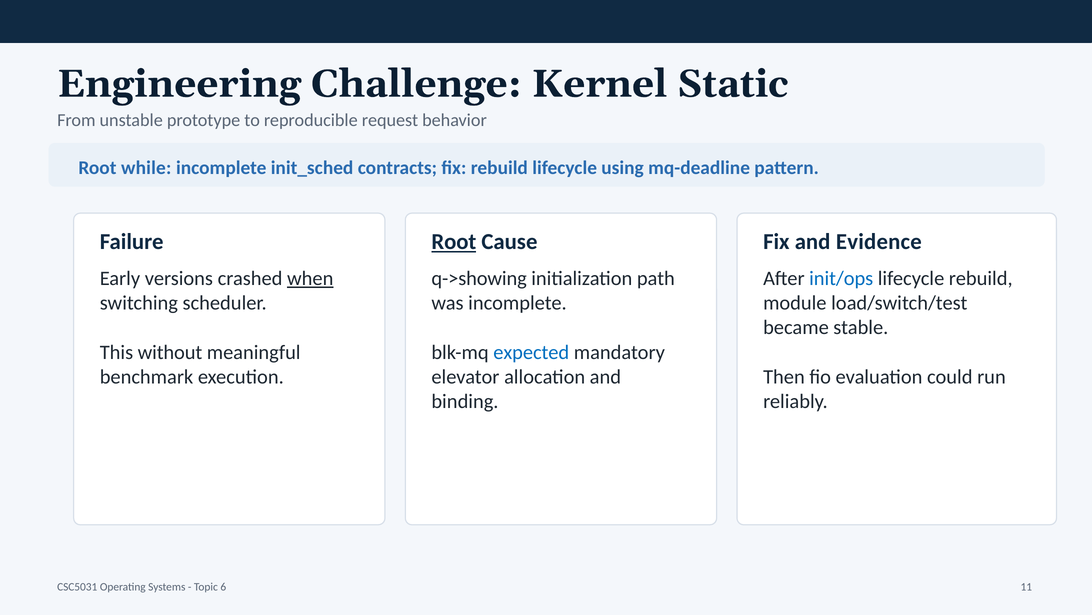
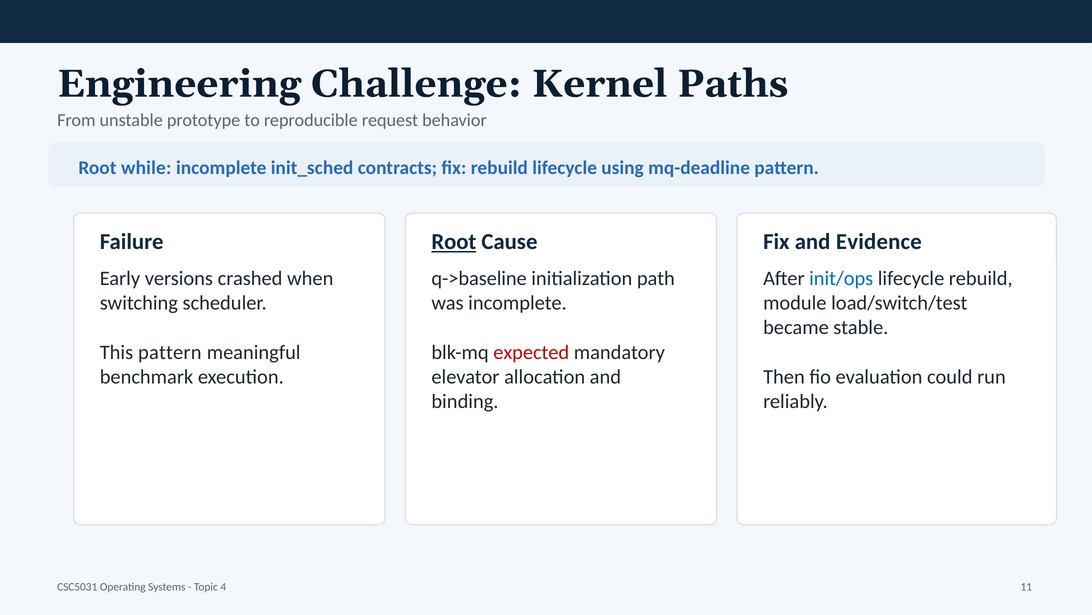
Static: Static -> Paths
when underline: present -> none
q->showing: q->showing -> q->baseline
This without: without -> pattern
expected colour: blue -> red
6: 6 -> 4
